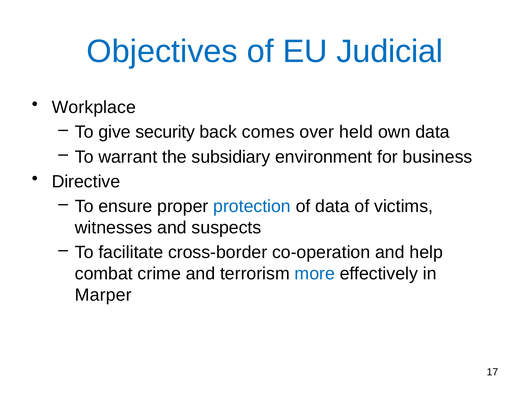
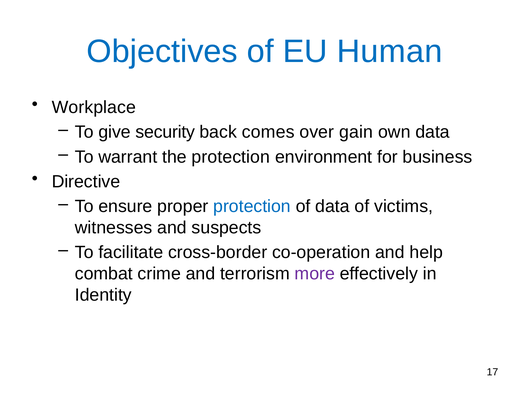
Judicial: Judicial -> Human
held: held -> gain
the subsidiary: subsidiary -> protection
more colour: blue -> purple
Marper: Marper -> Identity
